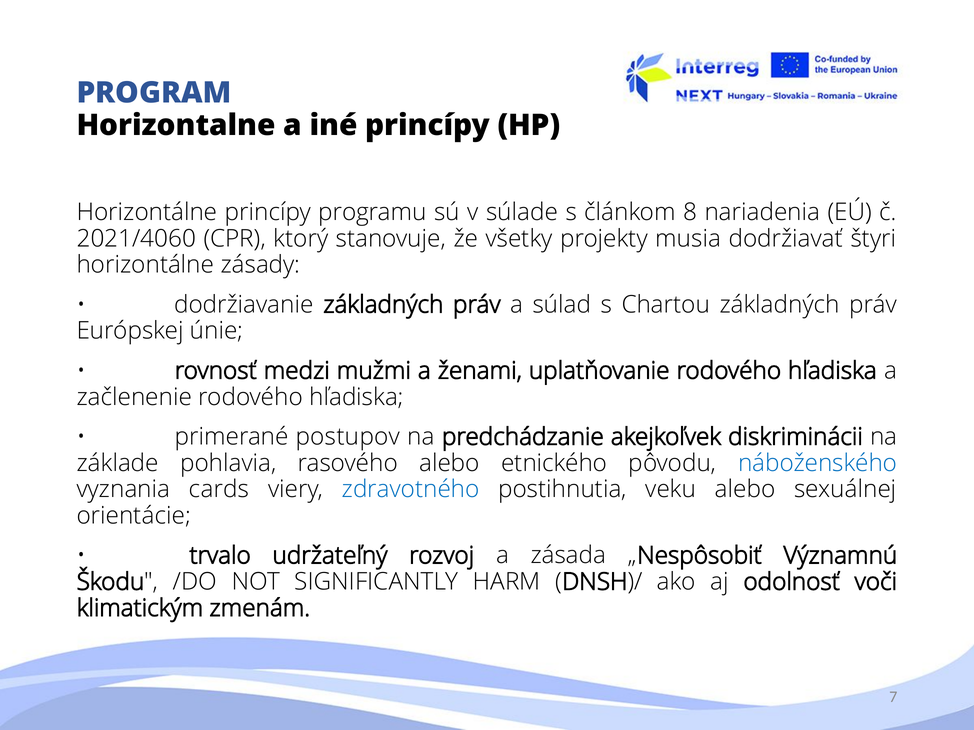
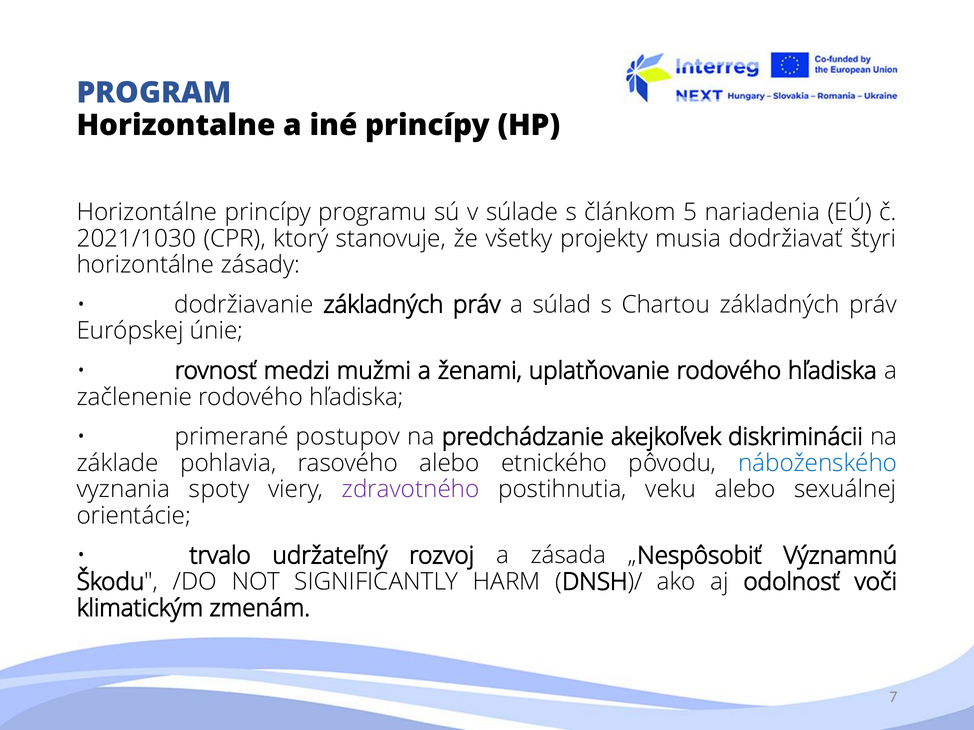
8: 8 -> 5
2021/4060: 2021/4060 -> 2021/1030
cards: cards -> spoty
zdravotného colour: blue -> purple
